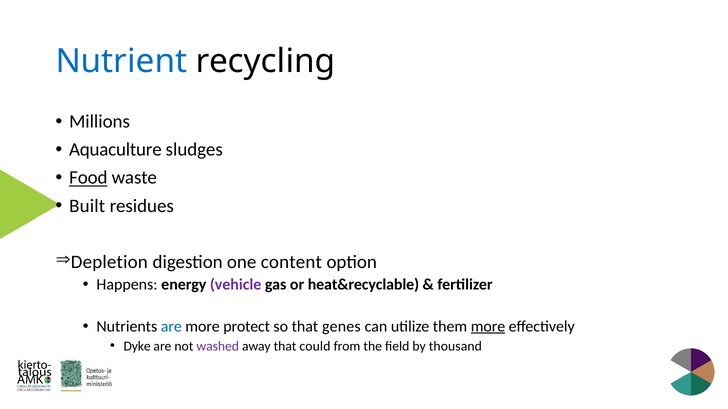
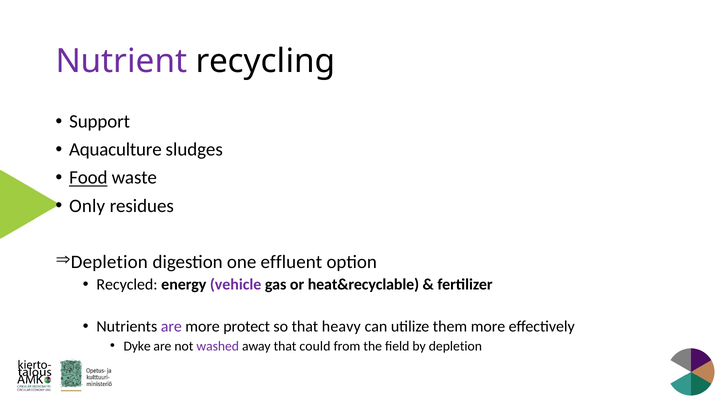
Nutrient colour: blue -> purple
Millions: Millions -> Support
Built: Built -> Only
content: content -> effluent
Happens: Happens -> Recycled
are at (171, 327) colour: blue -> purple
genes: genes -> heavy
more at (488, 327) underline: present -> none
by thousand: thousand -> depletion
